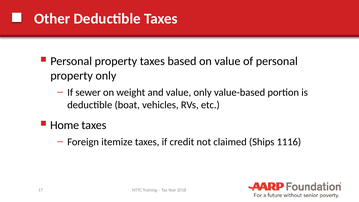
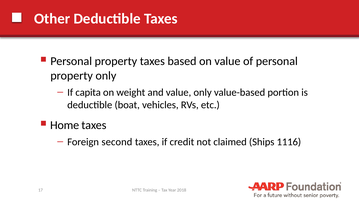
sewer: sewer -> capita
itemize: itemize -> second
